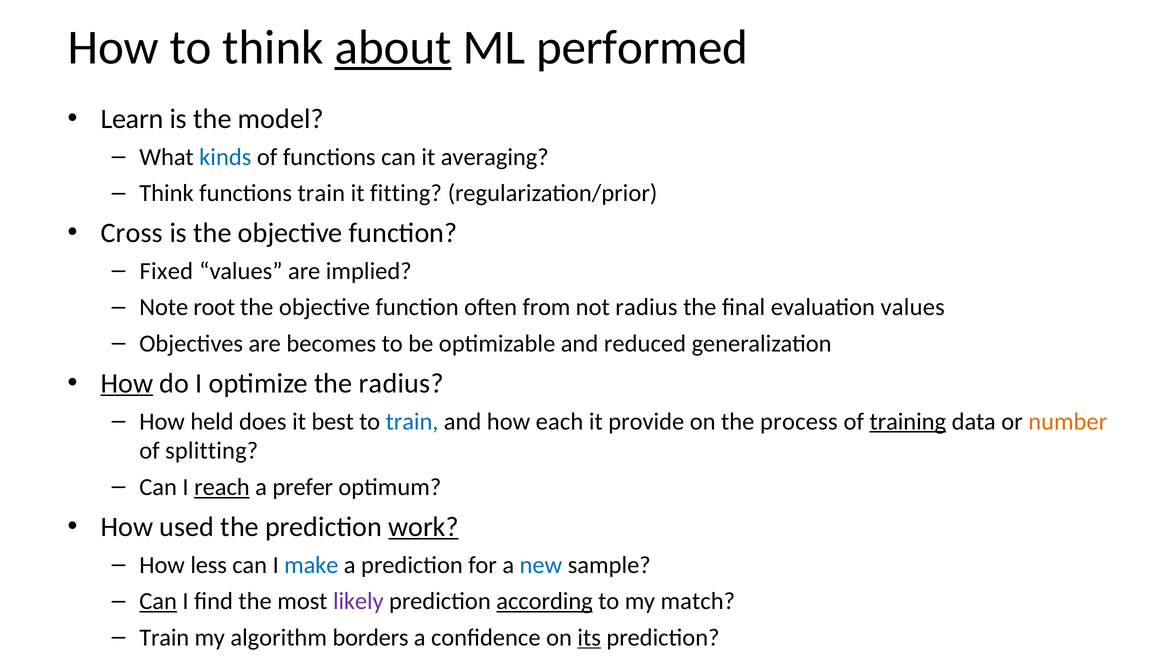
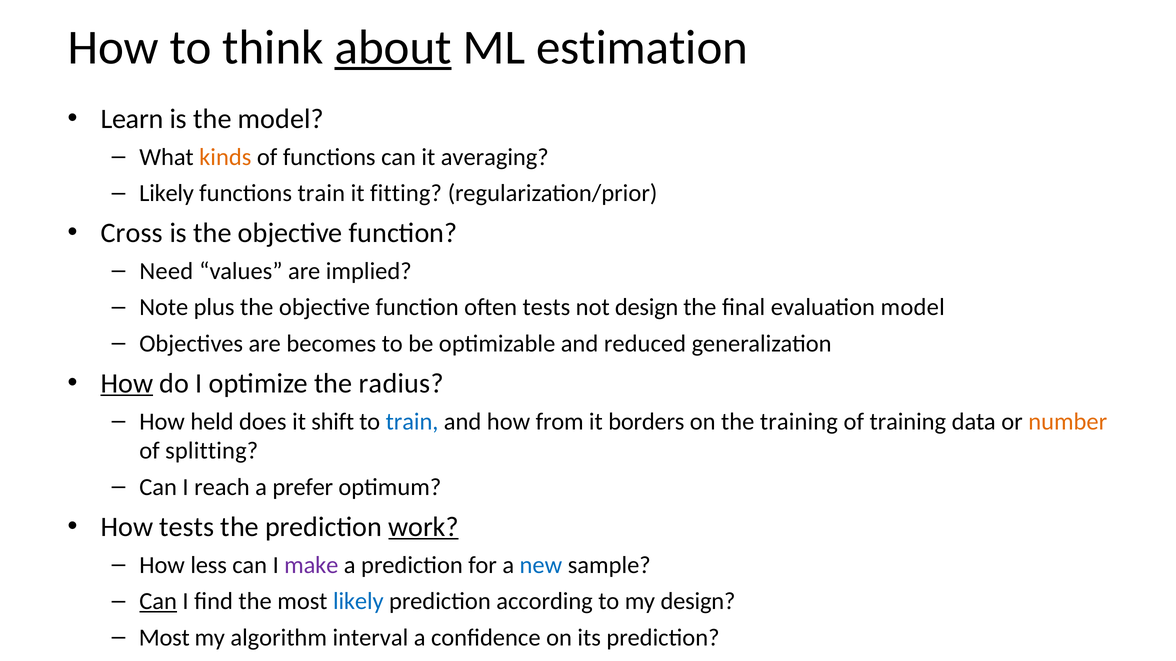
performed: performed -> estimation
kinds colour: blue -> orange
Think at (166, 193): Think -> Likely
Fixed: Fixed -> Need
root: root -> plus
often from: from -> tests
not radius: radius -> design
evaluation values: values -> model
best: best -> shift
each: each -> from
provide: provide -> borders
the process: process -> training
training at (908, 422) underline: present -> none
reach underline: present -> none
How used: used -> tests
make colour: blue -> purple
likely at (358, 602) colour: purple -> blue
according underline: present -> none
my match: match -> design
Train at (164, 638): Train -> Most
borders: borders -> interval
its underline: present -> none
